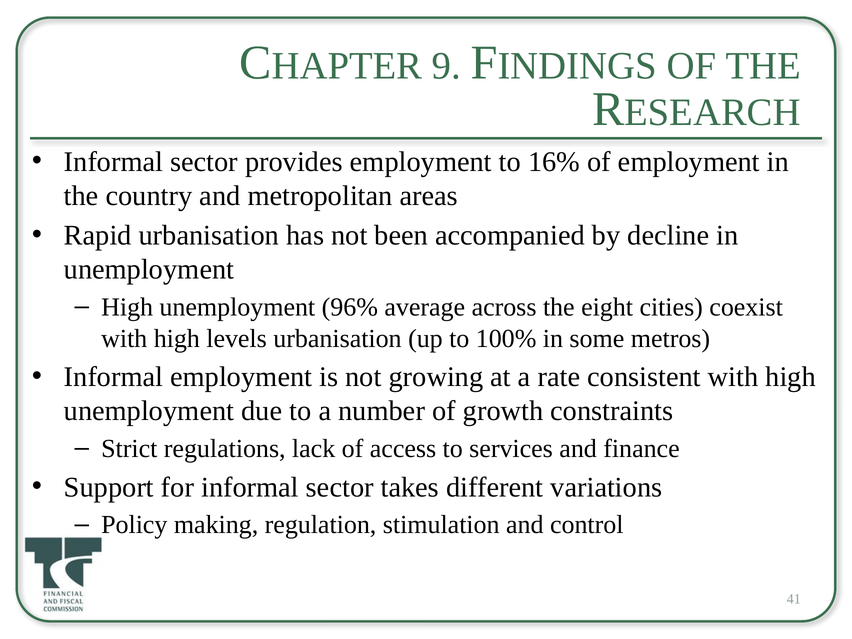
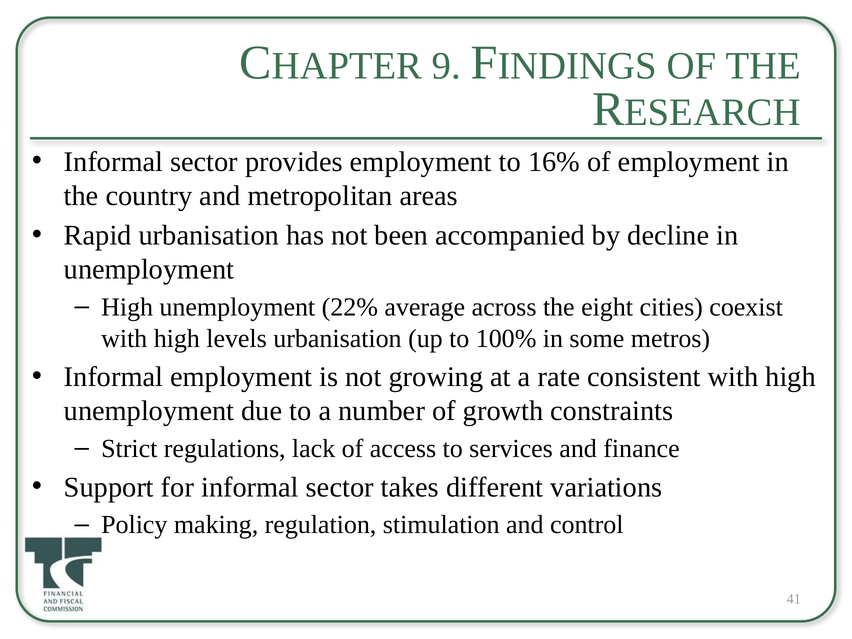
96%: 96% -> 22%
